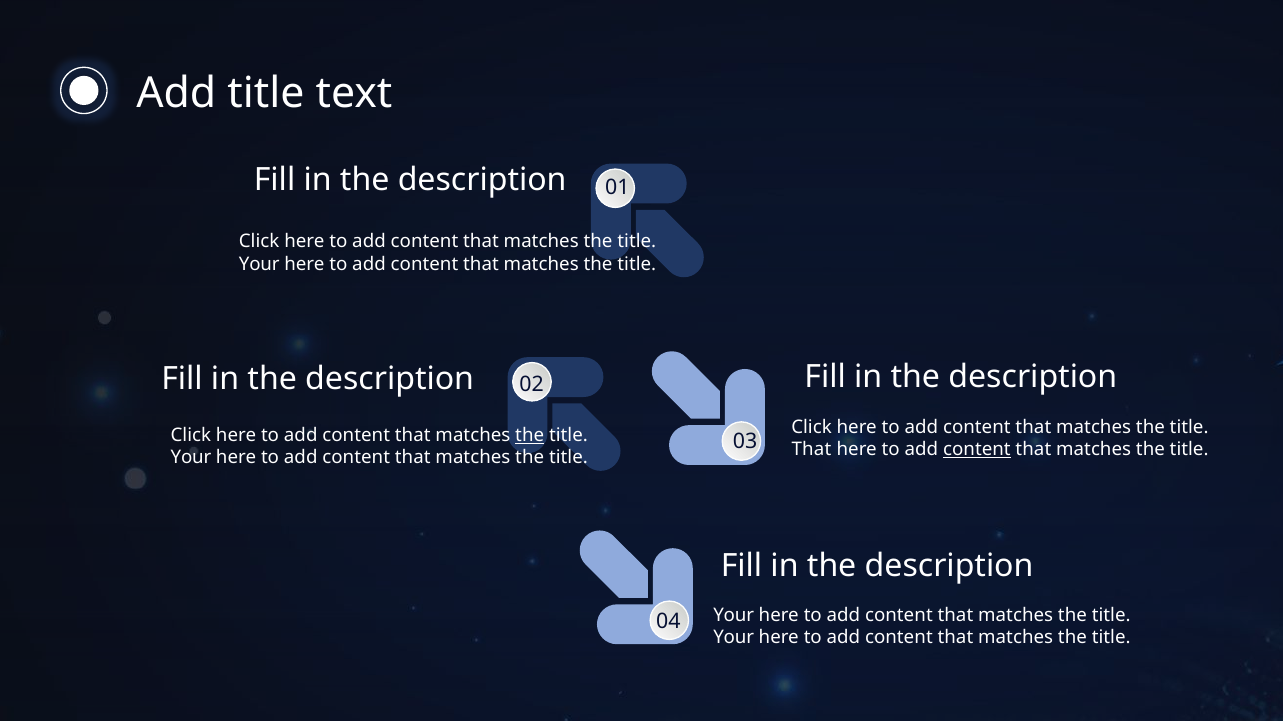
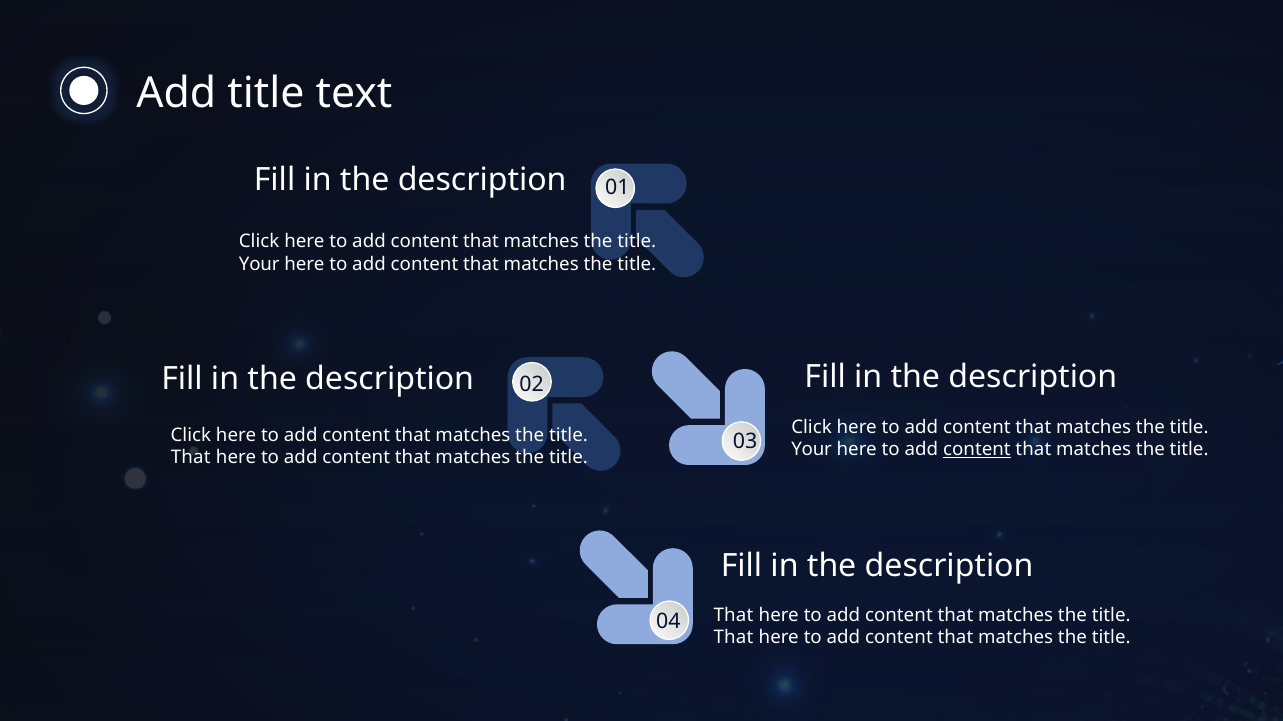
the at (530, 436) underline: present -> none
That at (811, 450): That -> Your
Your at (191, 458): Your -> That
Your at (734, 616): Your -> That
Your at (734, 638): Your -> That
